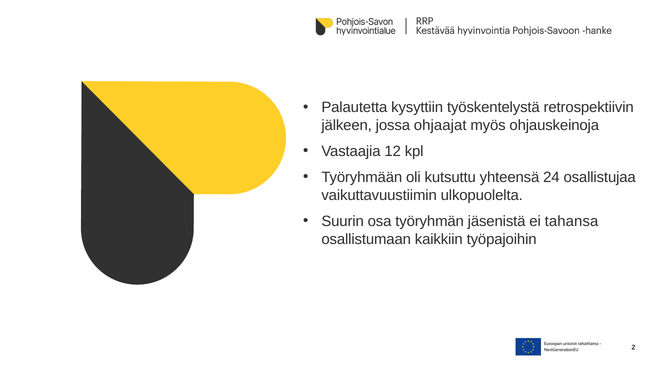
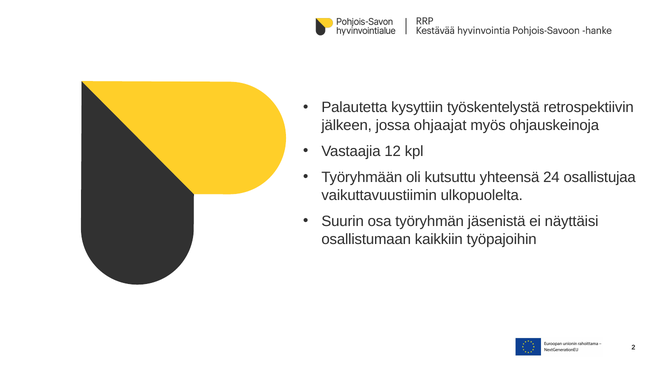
tahansa: tahansa -> näyttäisi
